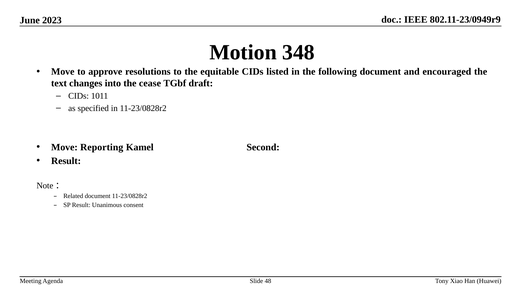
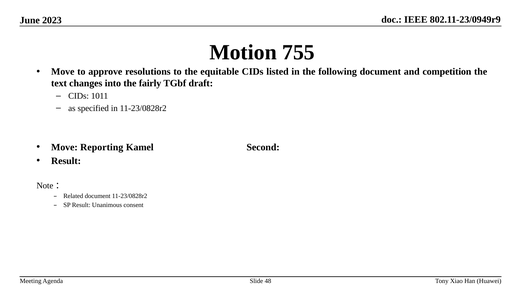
348: 348 -> 755
encouraged: encouraged -> competition
cease: cease -> fairly
